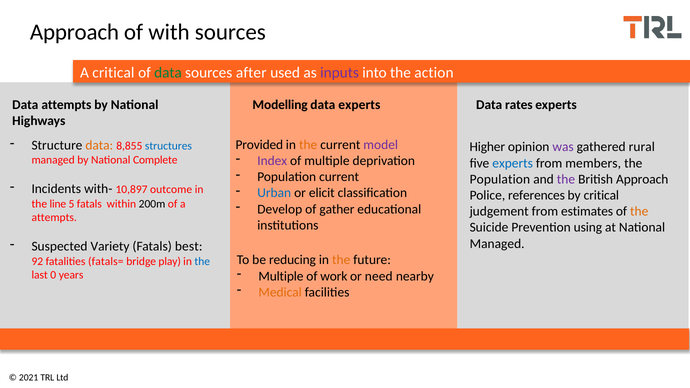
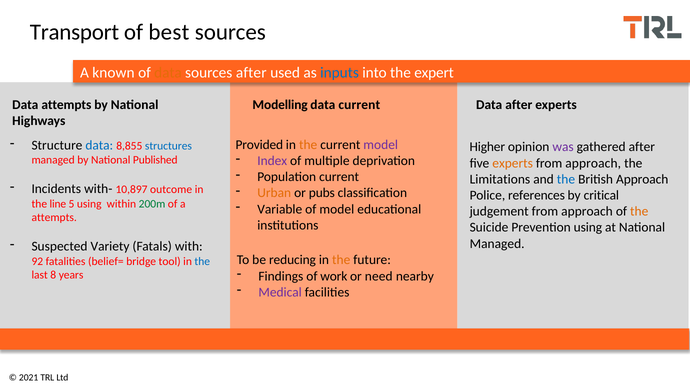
Approach at (74, 32): Approach -> Transport
with: with -> best
A critical: critical -> known
data at (168, 73) colour: green -> orange
inputs colour: purple -> blue
action: action -> expert
data experts: experts -> current
Data rates: rates -> after
data at (99, 145) colour: orange -> blue
gathered rural: rural -> after
Complete: Complete -> Published
experts at (513, 163) colour: blue -> orange
members at (593, 163): members -> approach
Population at (500, 179): Population -> Limitations
the at (566, 179) colour: purple -> blue
Urban colour: blue -> orange
elicit: elicit -> pubs
5 fatals: fatals -> using
200m colour: black -> green
Develop: Develop -> Variable
of gather: gather -> model
judgement from estimates: estimates -> approach
best: best -> with
fatals=: fatals= -> belief=
play: play -> tool
Multiple at (281, 276): Multiple -> Findings
0: 0 -> 8
Medical colour: orange -> purple
